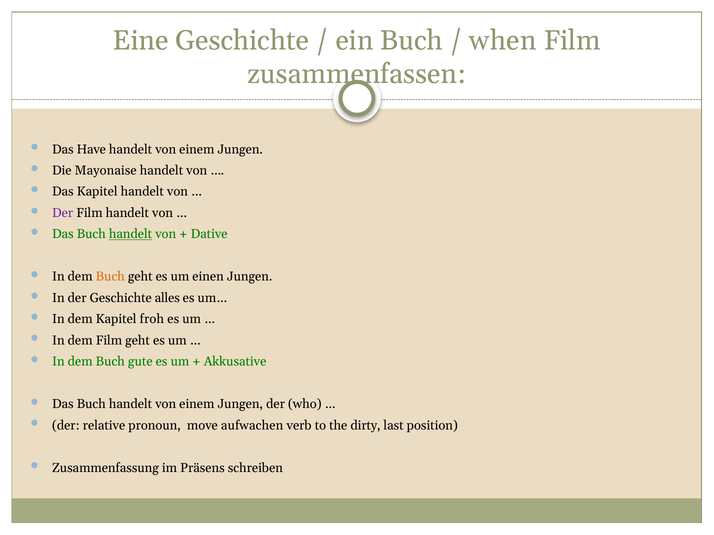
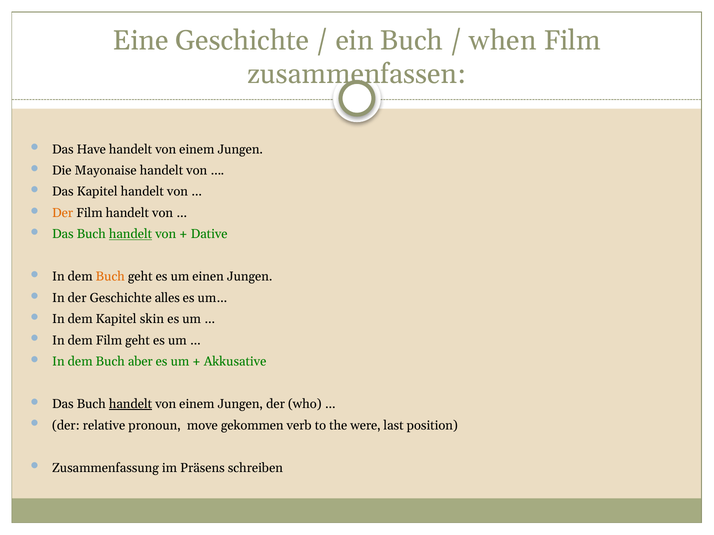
Der at (63, 213) colour: purple -> orange
froh: froh -> skin
gute: gute -> aber
handelt at (131, 404) underline: none -> present
aufwachen: aufwachen -> gekommen
dirty: dirty -> were
